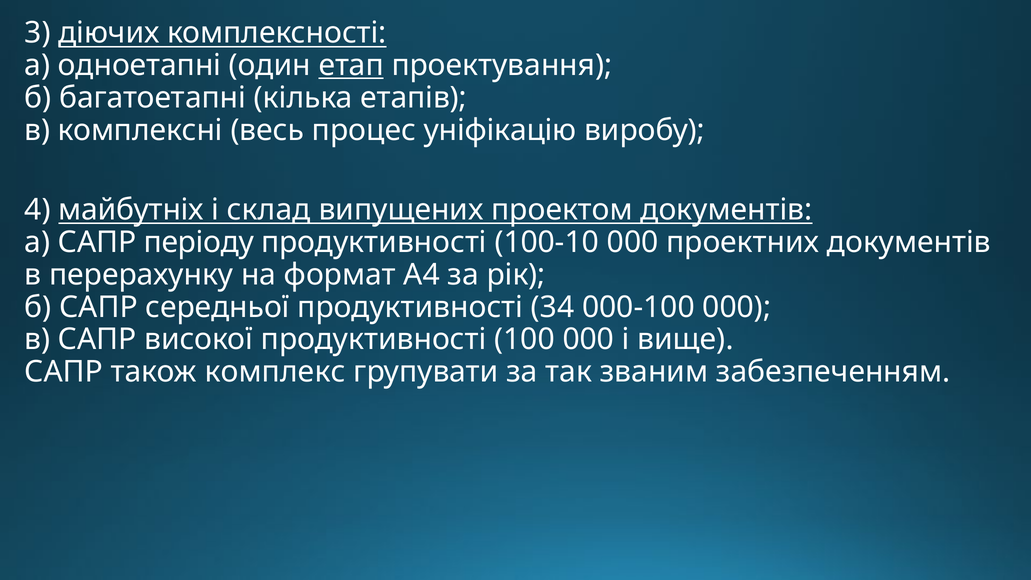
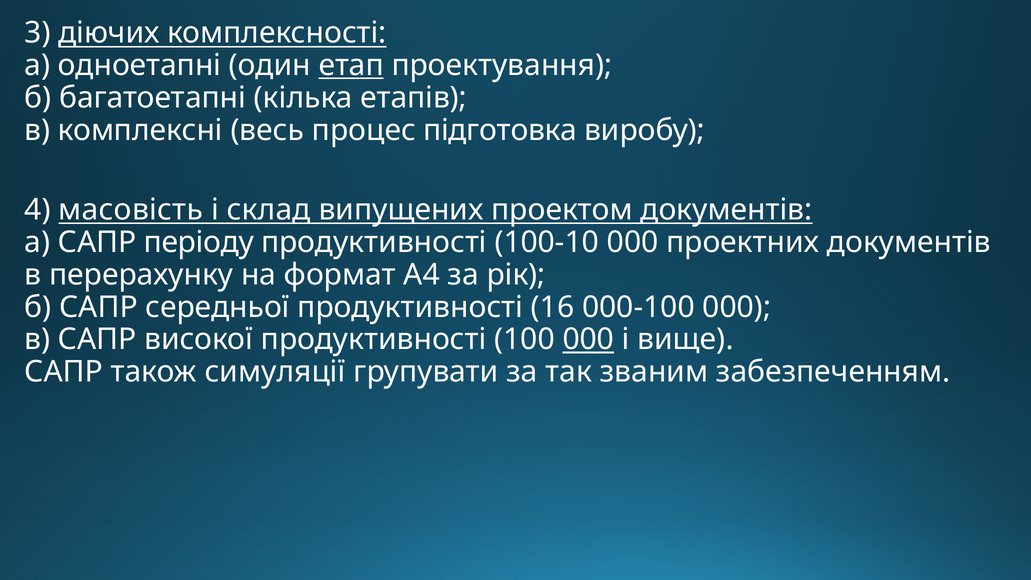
уніфікацію: уніфікацію -> підготовка
майбутніх: майбутніх -> масовість
34: 34 -> 16
000 at (588, 340) underline: none -> present
комплекс: комплекс -> симуляції
